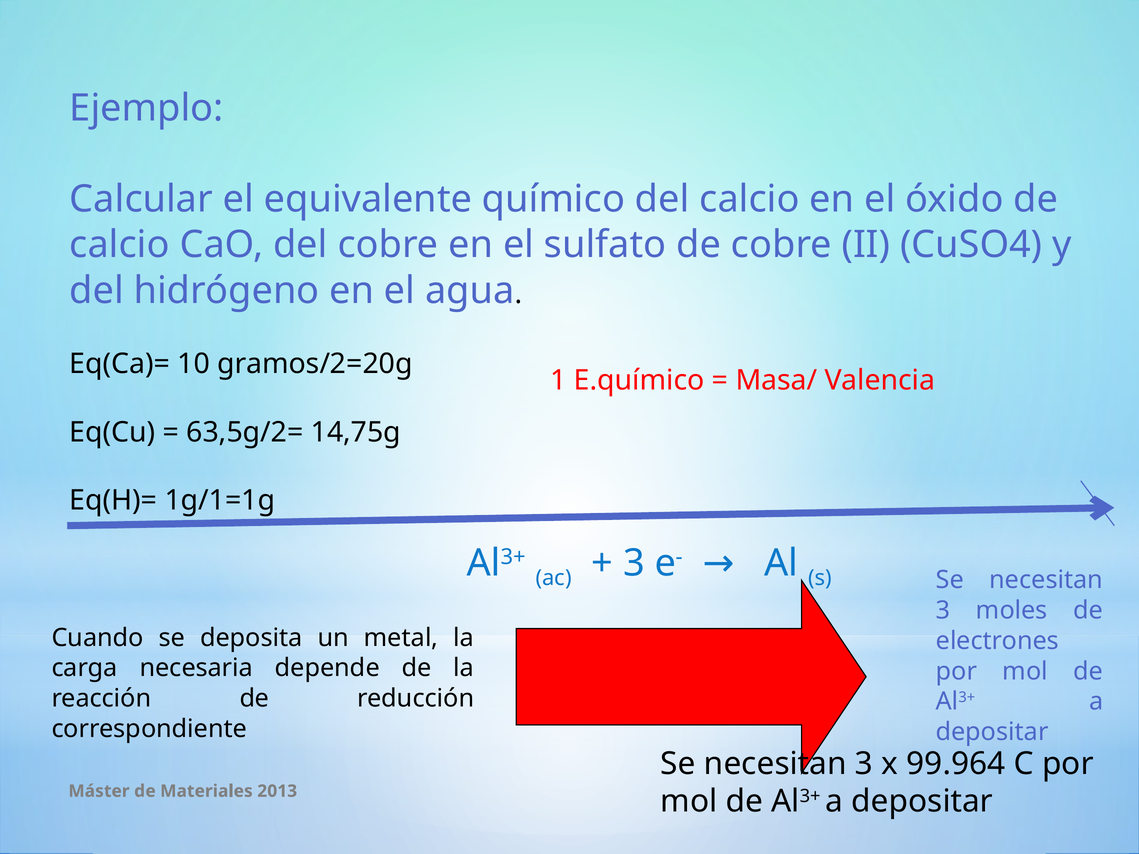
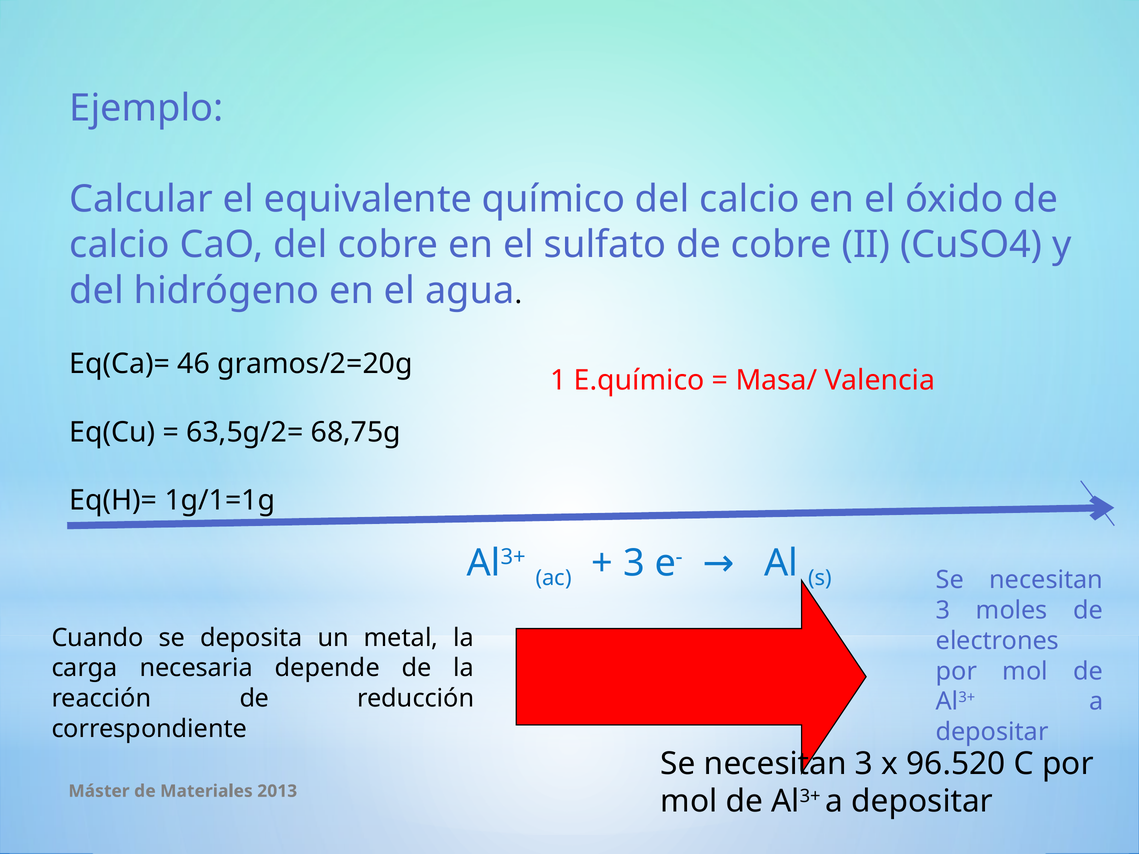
10: 10 -> 46
14,75g: 14,75g -> 68,75g
99.964: 99.964 -> 96.520
